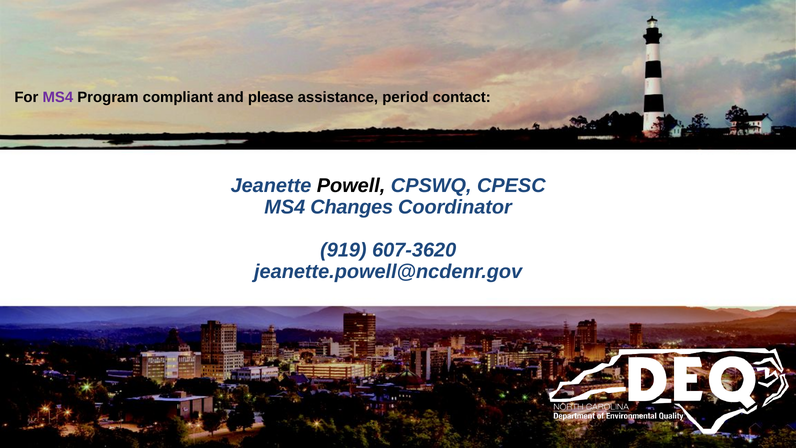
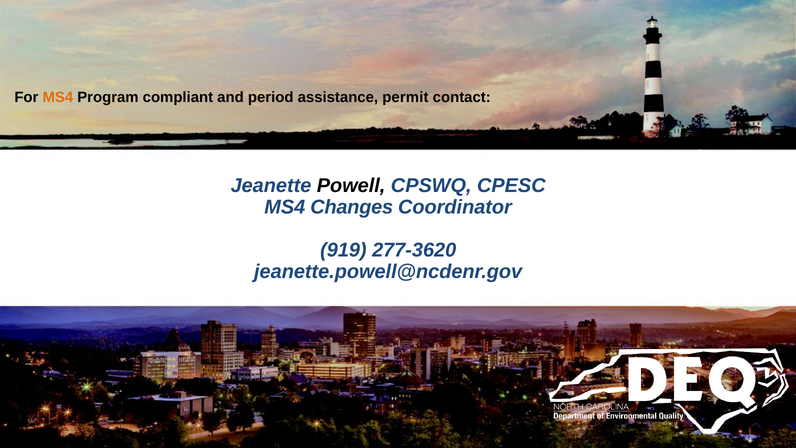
MS4 at (58, 97) colour: purple -> orange
please: please -> period
period: period -> permit
607-3620: 607-3620 -> 277-3620
